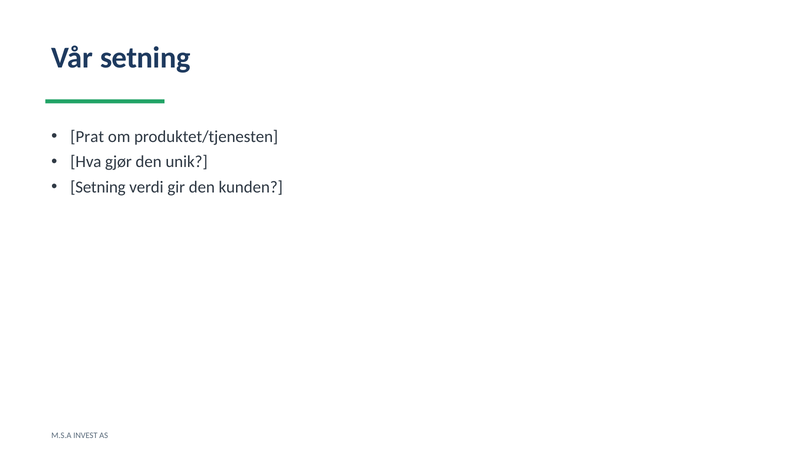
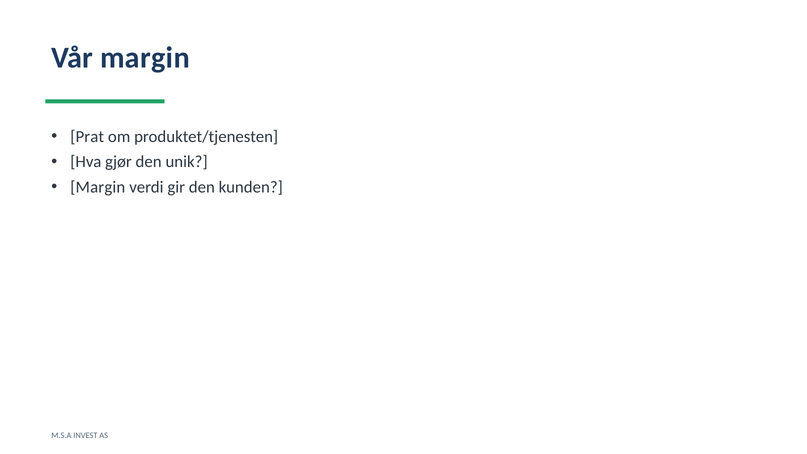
Vår setning: setning -> margin
Setning at (98, 187): Setning -> Margin
